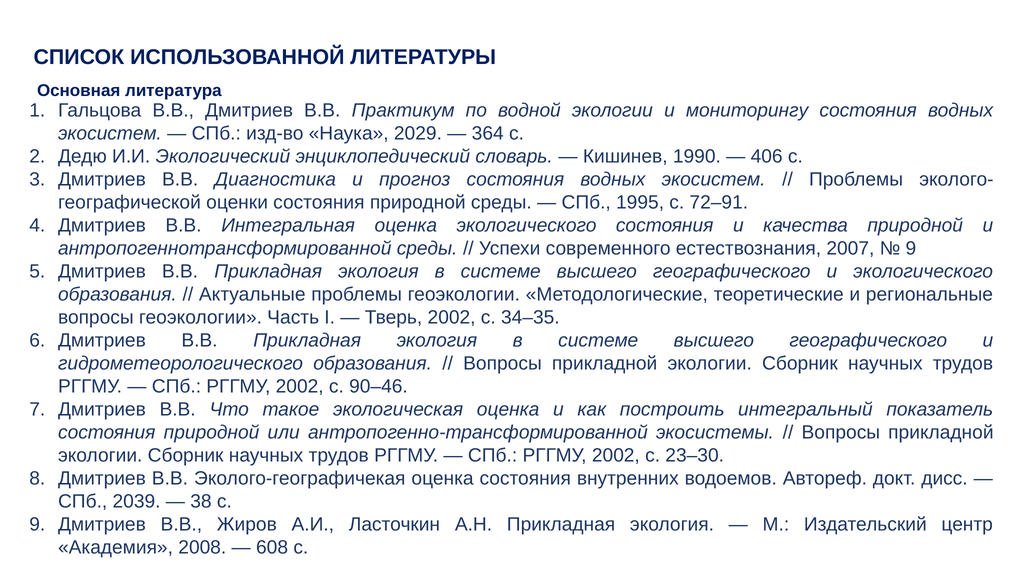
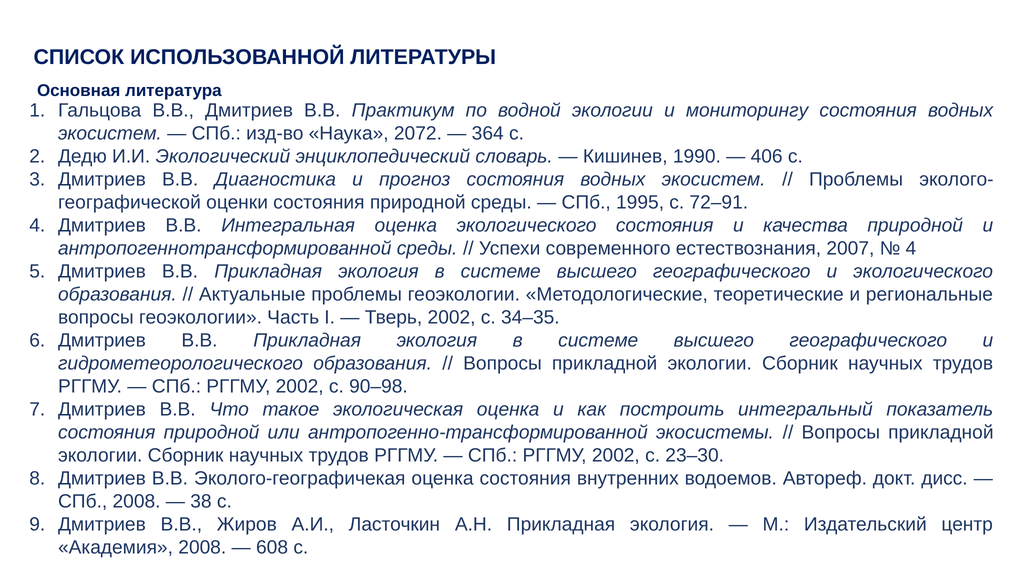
2029: 2029 -> 2072
9 at (911, 248): 9 -> 4
90–46: 90–46 -> 90–98
СПб 2039: 2039 -> 2008
